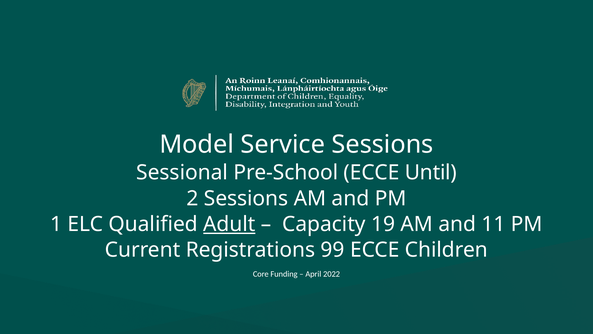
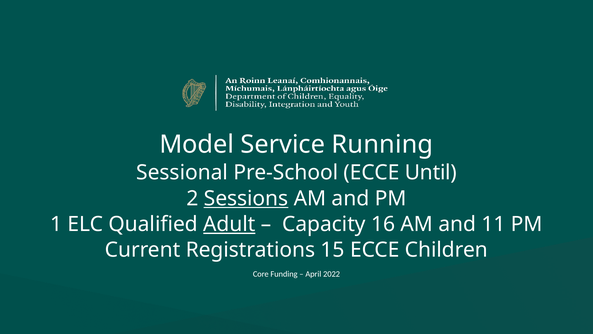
Service Sessions: Sessions -> Running
Sessions at (246, 198) underline: none -> present
19: 19 -> 16
99: 99 -> 15
